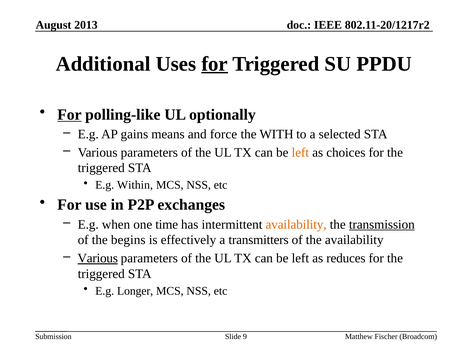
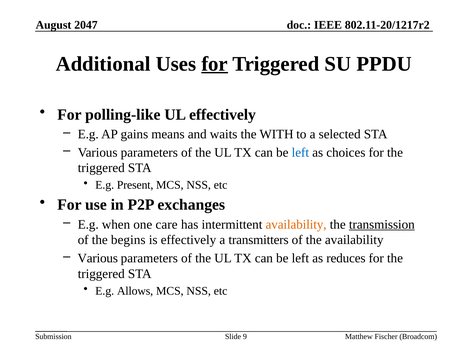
2013: 2013 -> 2047
For at (69, 115) underline: present -> none
UL optionally: optionally -> effectively
force: force -> waits
left at (300, 152) colour: orange -> blue
Within: Within -> Present
time: time -> care
Various at (98, 258) underline: present -> none
Longer: Longer -> Allows
